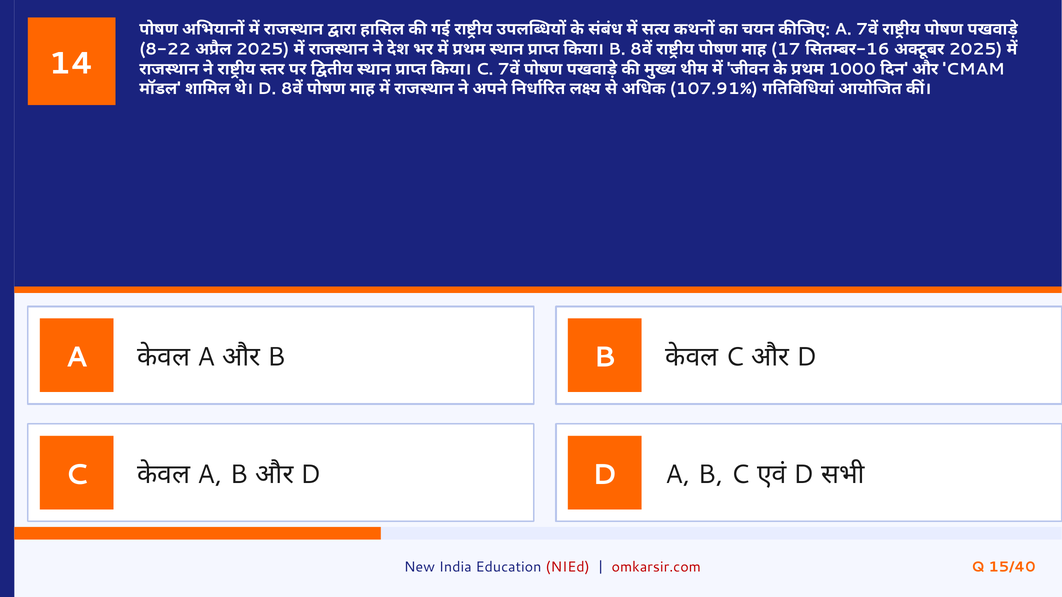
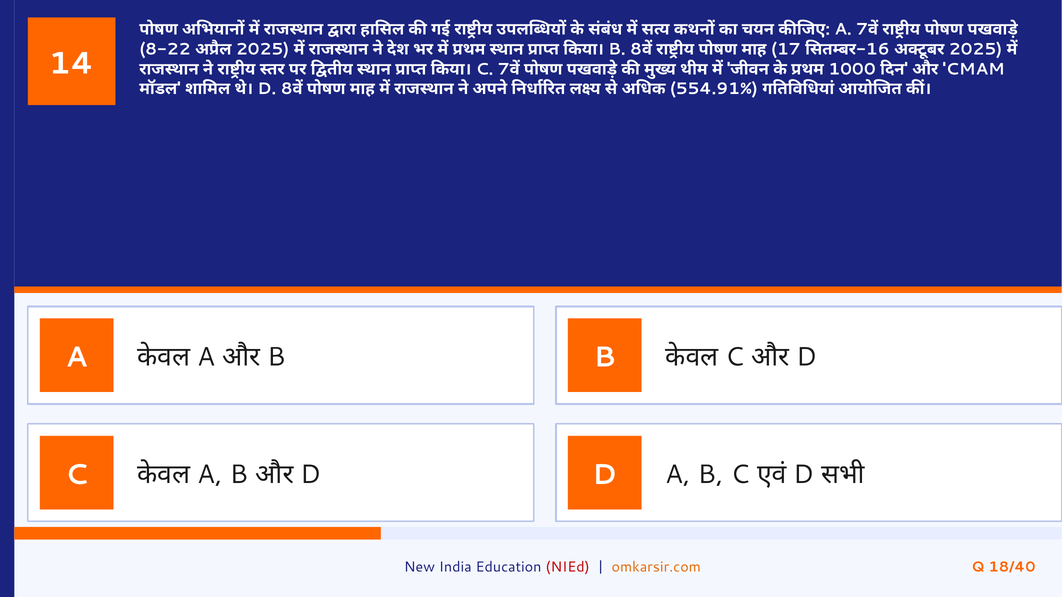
107.91%: 107.91% -> 554.91%
omkarsir.com colour: red -> orange
15/40: 15/40 -> 18/40
